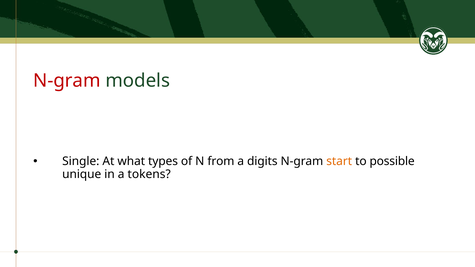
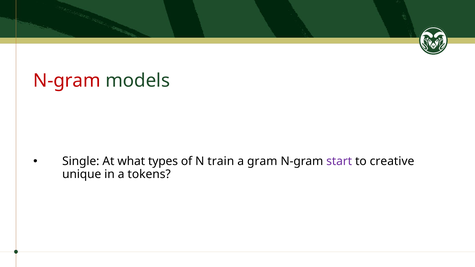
from: from -> train
digits: digits -> gram
start colour: orange -> purple
possible: possible -> creative
